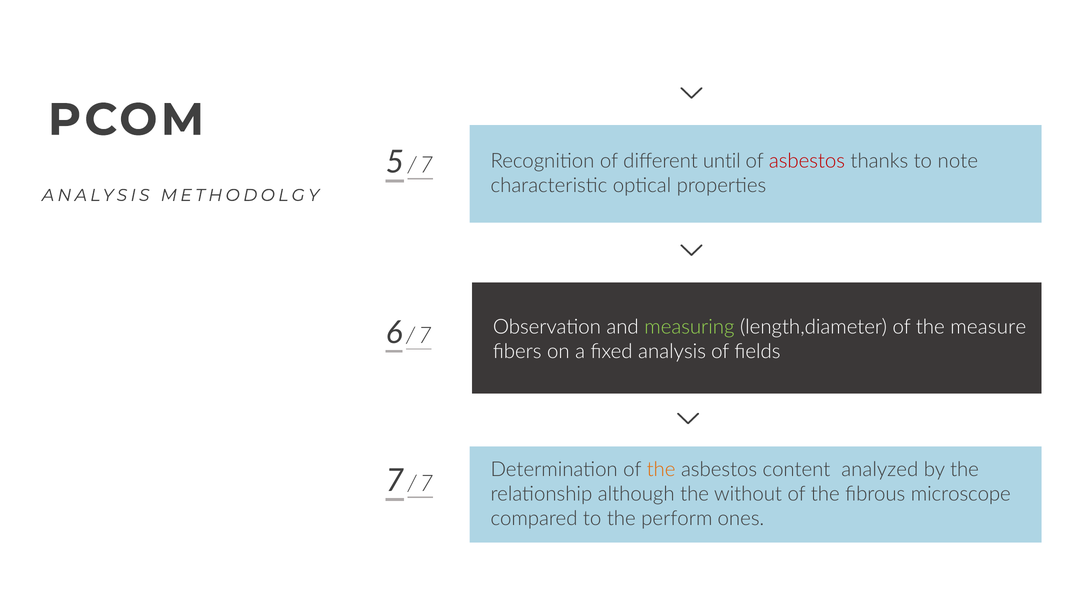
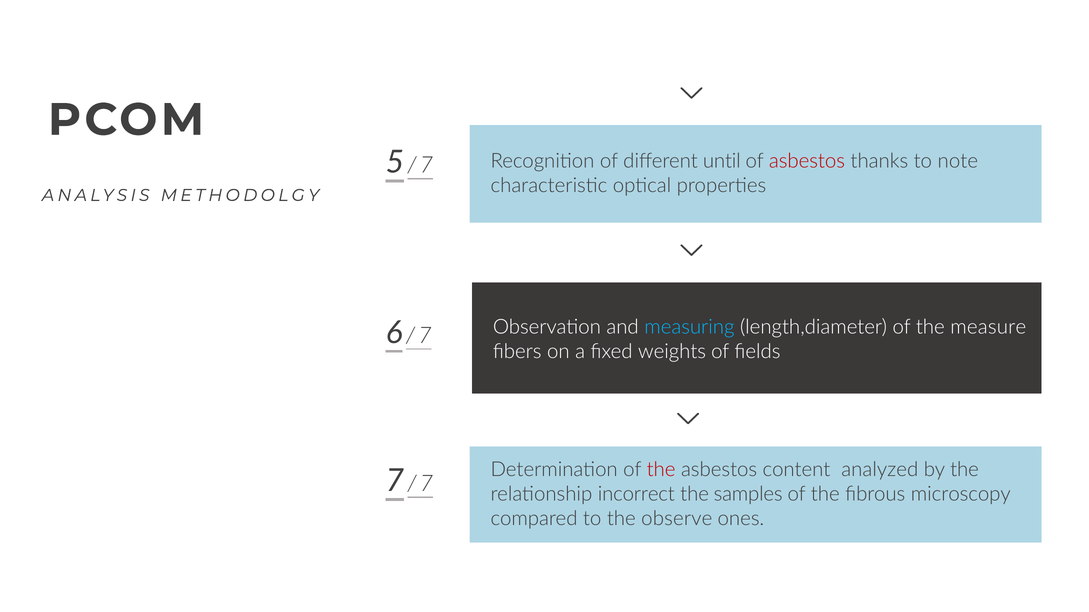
measuring colour: light green -> light blue
fixed analysis: analysis -> weights
the at (661, 470) colour: orange -> red
although: although -> incorrect
without: without -> samples
microscope: microscope -> microscopy
perform: perform -> observe
